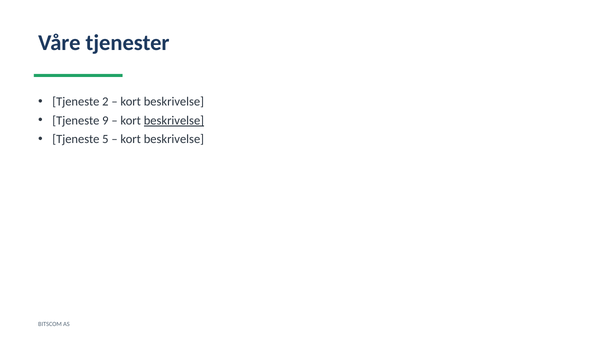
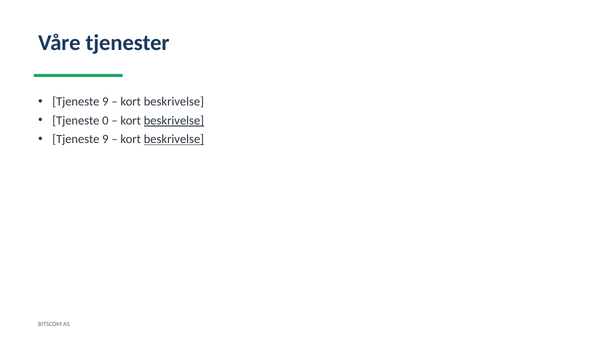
2 at (105, 102): 2 -> 9
9: 9 -> 0
5 at (105, 139): 5 -> 9
beskrivelse at (174, 139) underline: none -> present
